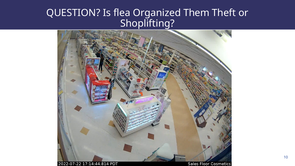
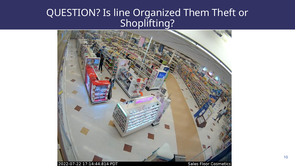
flea: flea -> line
